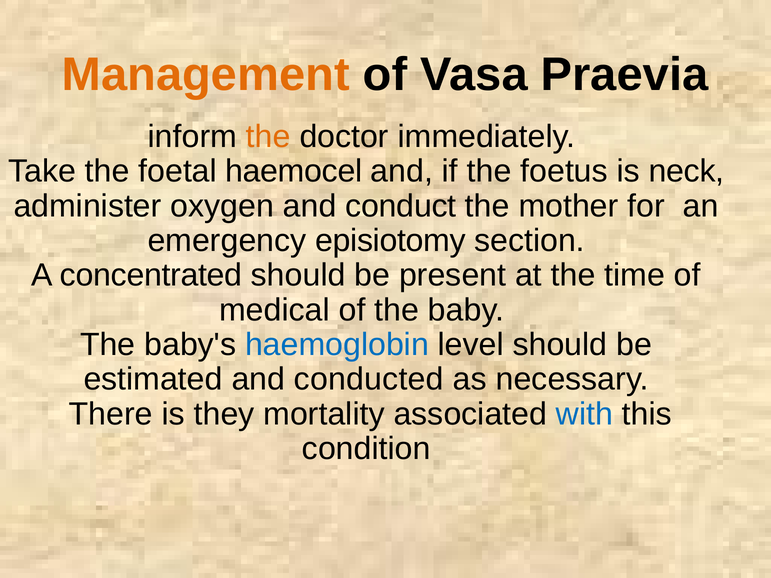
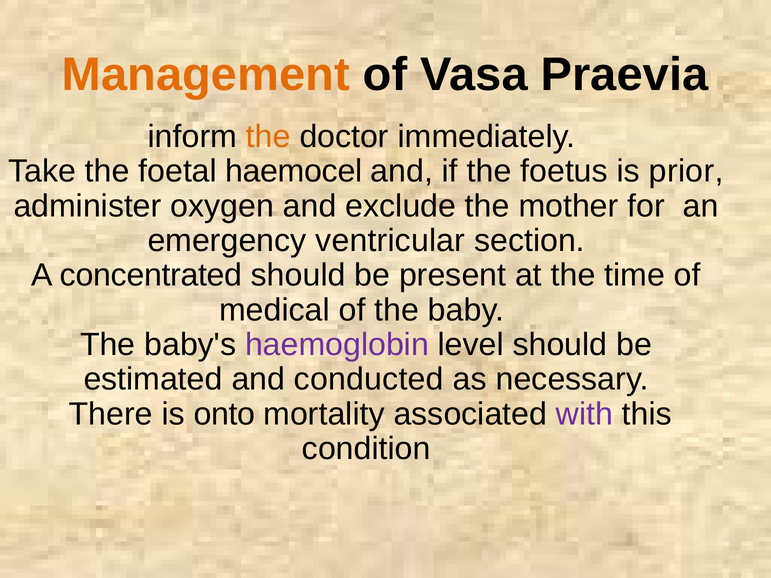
neck: neck -> prior
conduct: conduct -> exclude
episiotomy: episiotomy -> ventricular
haemoglobin colour: blue -> purple
they: they -> onto
with colour: blue -> purple
